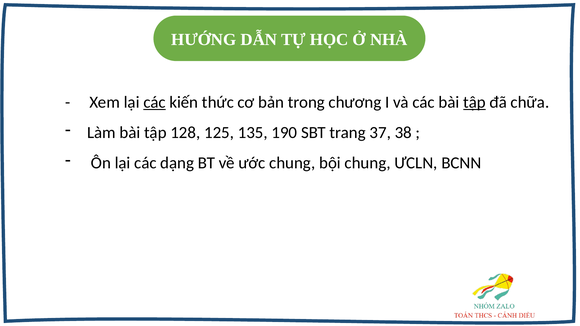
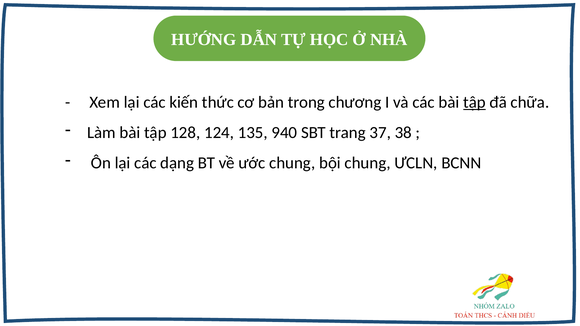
các at (154, 102) underline: present -> none
125: 125 -> 124
190: 190 -> 940
